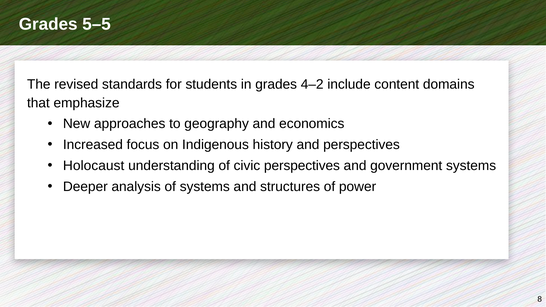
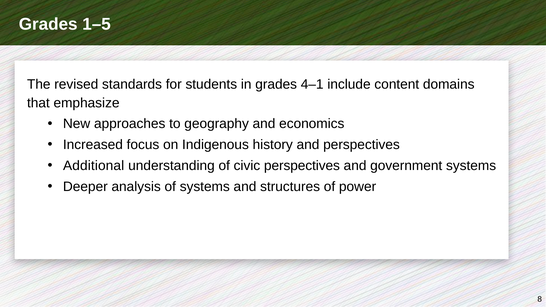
5–5: 5–5 -> 1–5
4–2: 4–2 -> 4–1
Holocaust: Holocaust -> Additional
